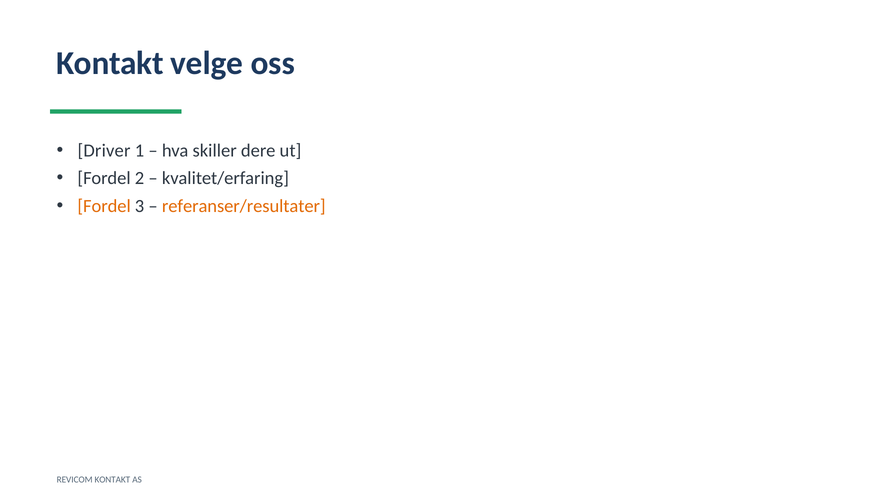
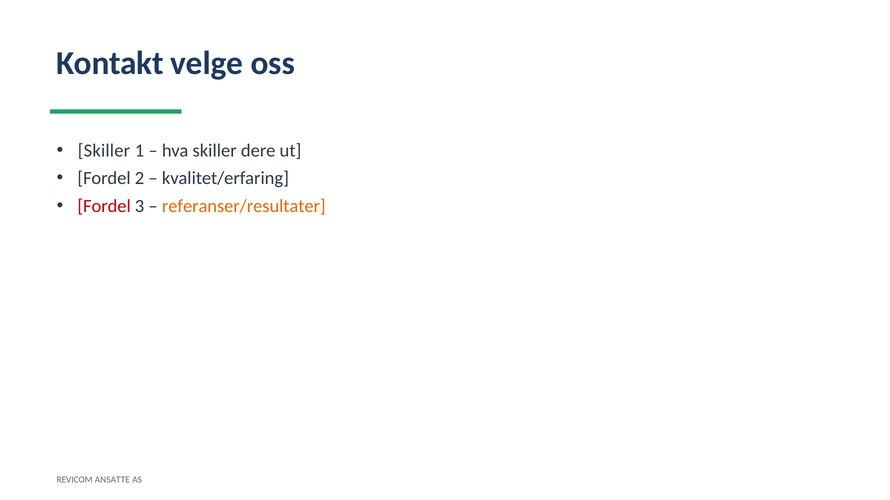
Driver at (104, 151): Driver -> Skiller
Fordel at (104, 206) colour: orange -> red
REVICOM KONTAKT: KONTAKT -> ANSATTE
